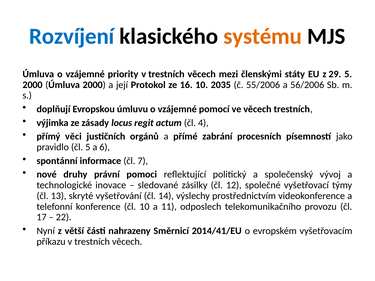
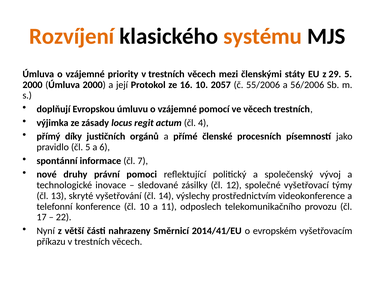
Rozvíjení colour: blue -> orange
2035: 2035 -> 2057
věci: věci -> díky
zabrání: zabrání -> členské
